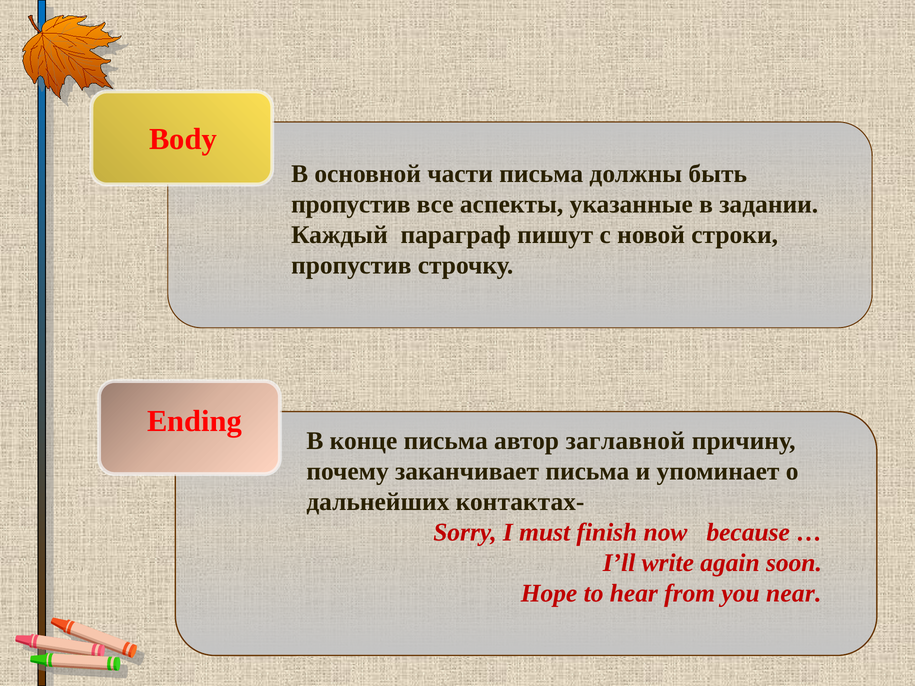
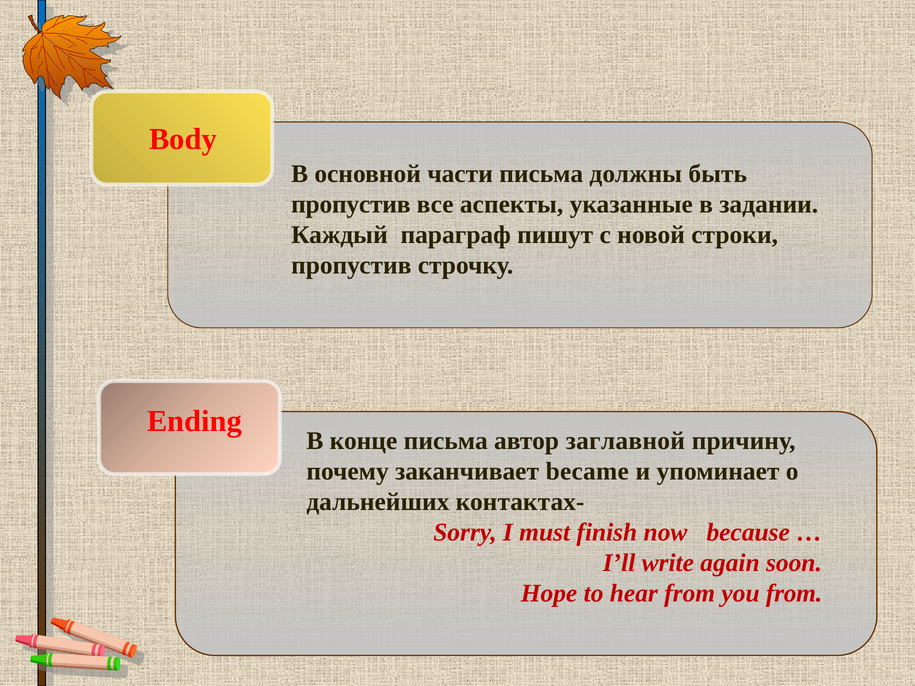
заканчивает письма: письма -> became
you near: near -> from
